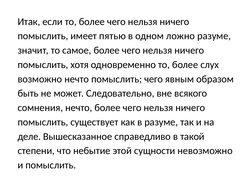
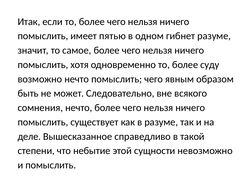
ложно: ложно -> гибнет
слух: слух -> суду
